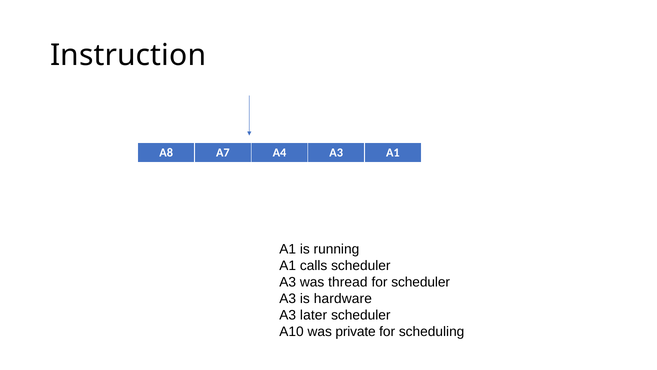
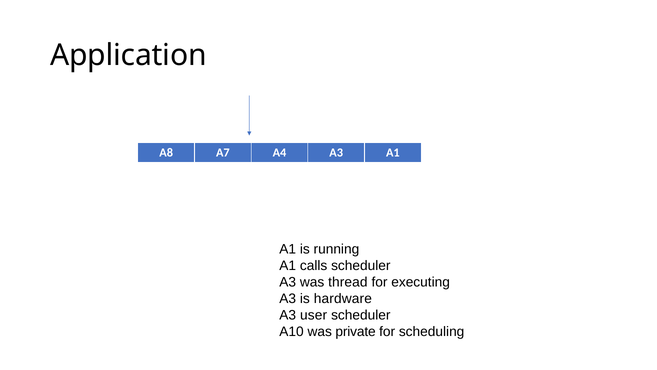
Instruction: Instruction -> Application
for scheduler: scheduler -> executing
later: later -> user
